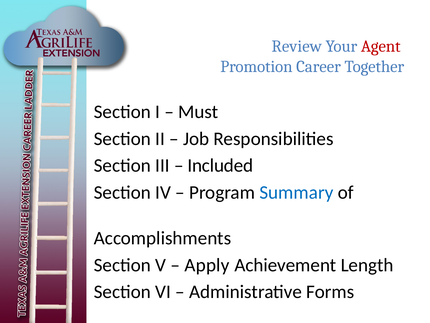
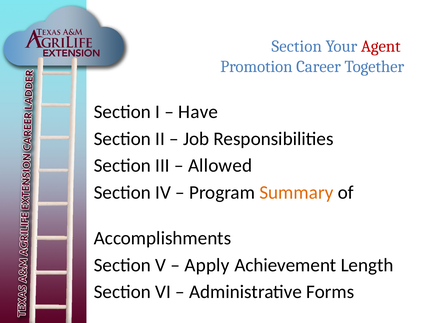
Review at (297, 46): Review -> Section
Must: Must -> Have
Included: Included -> Allowed
Summary colour: blue -> orange
